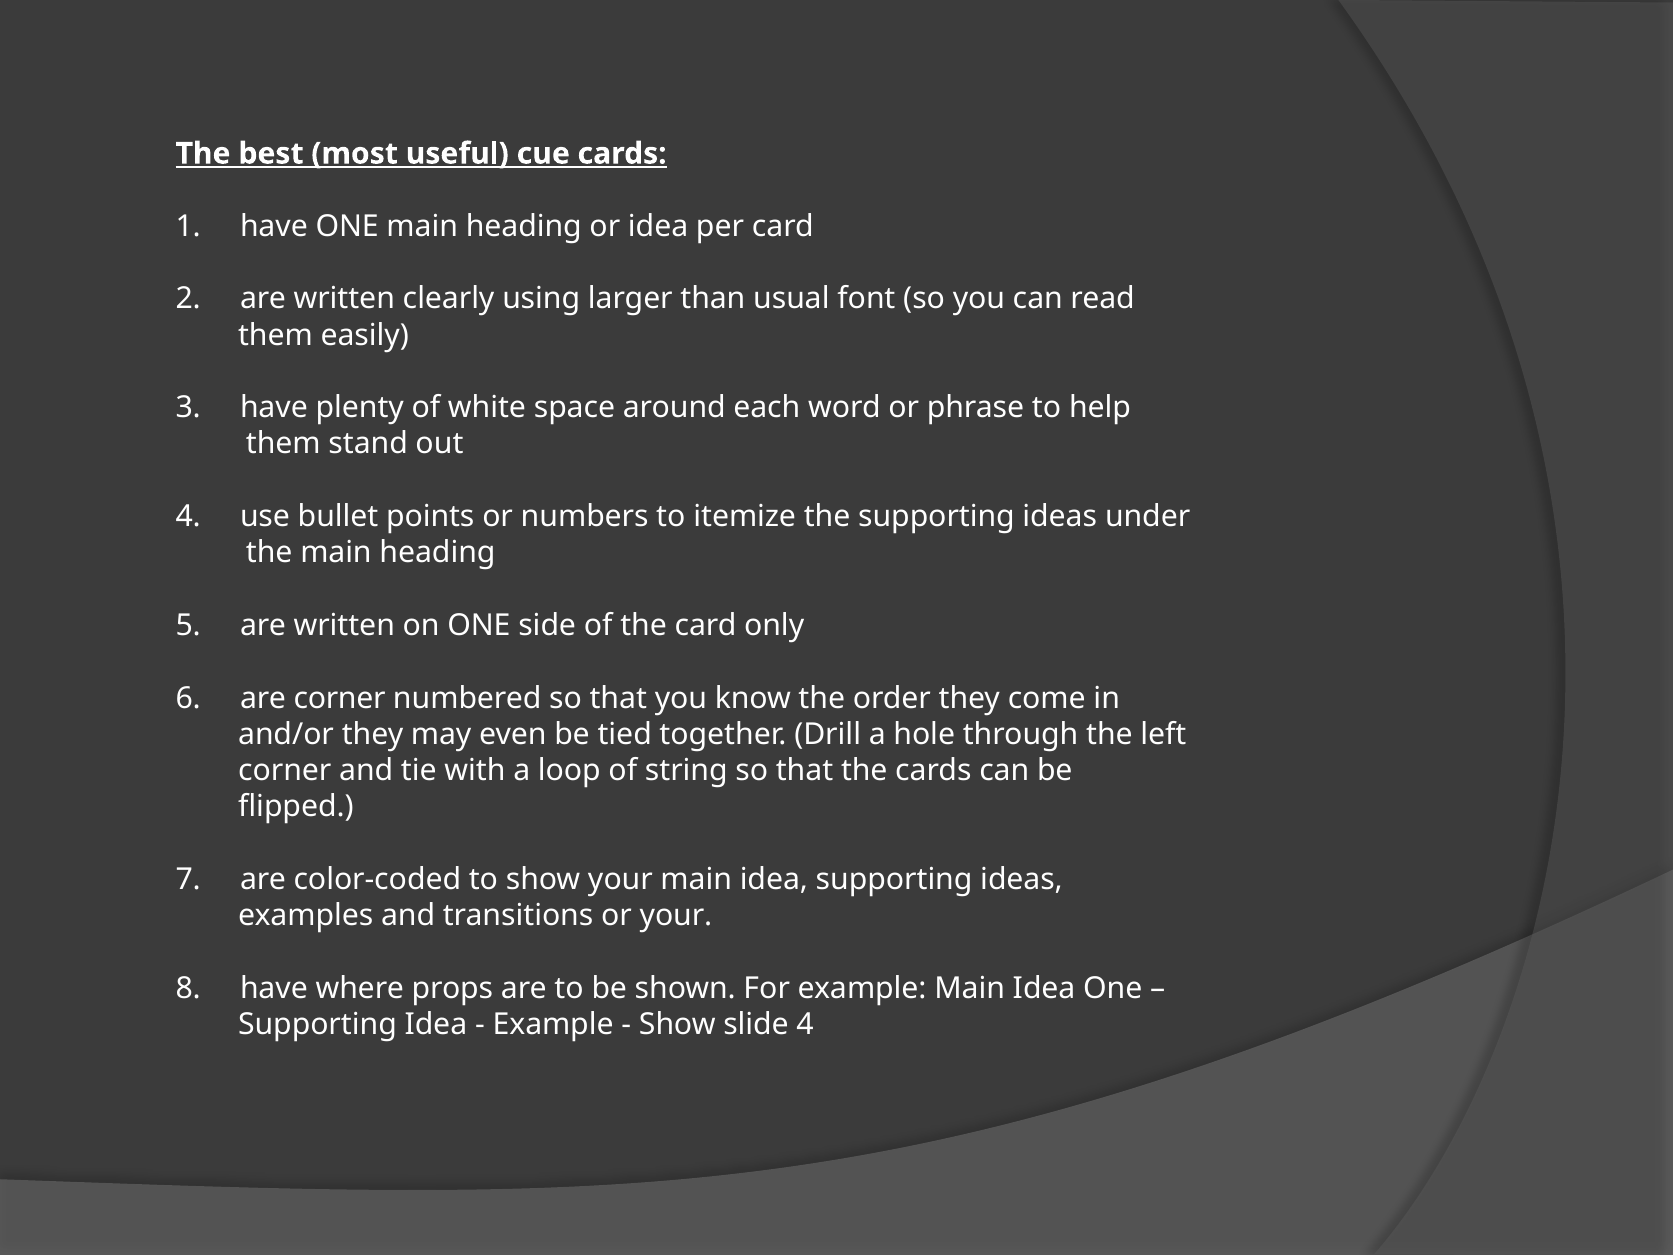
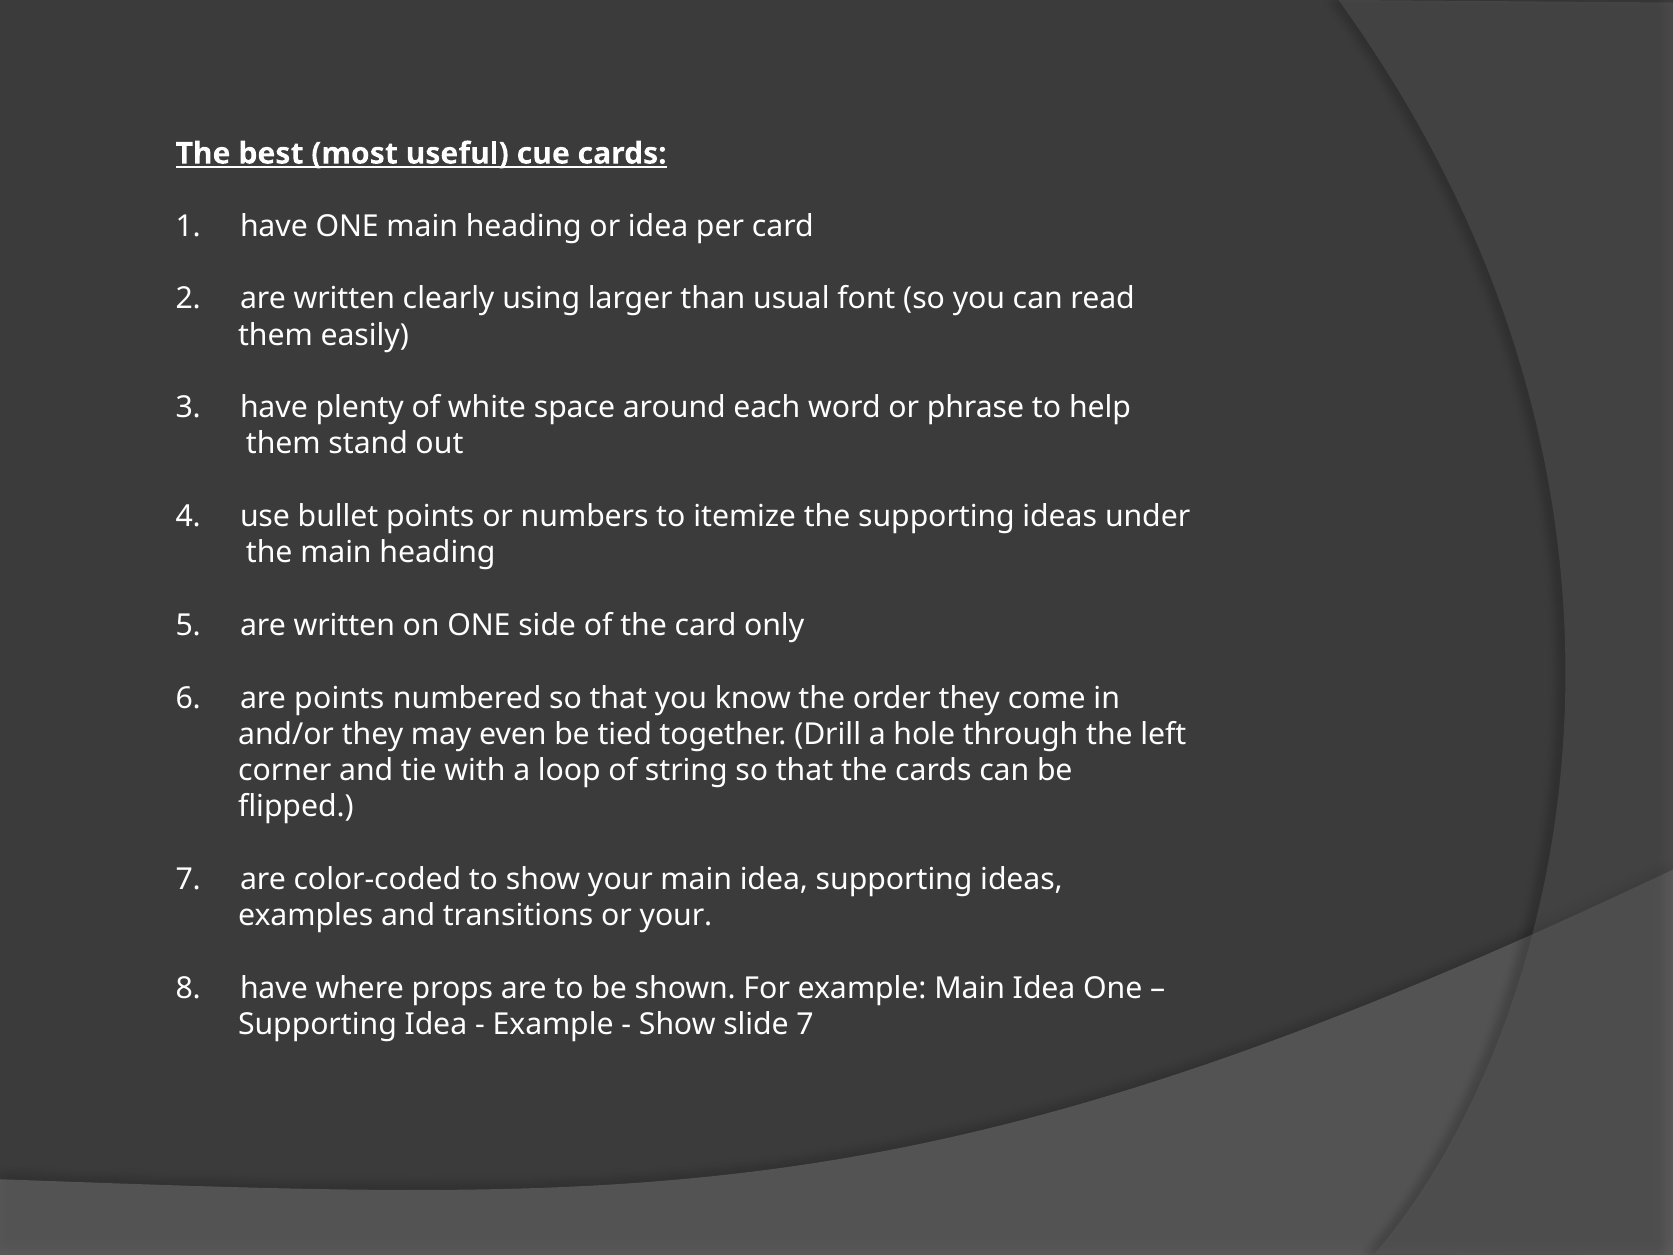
are corner: corner -> points
slide 4: 4 -> 7
